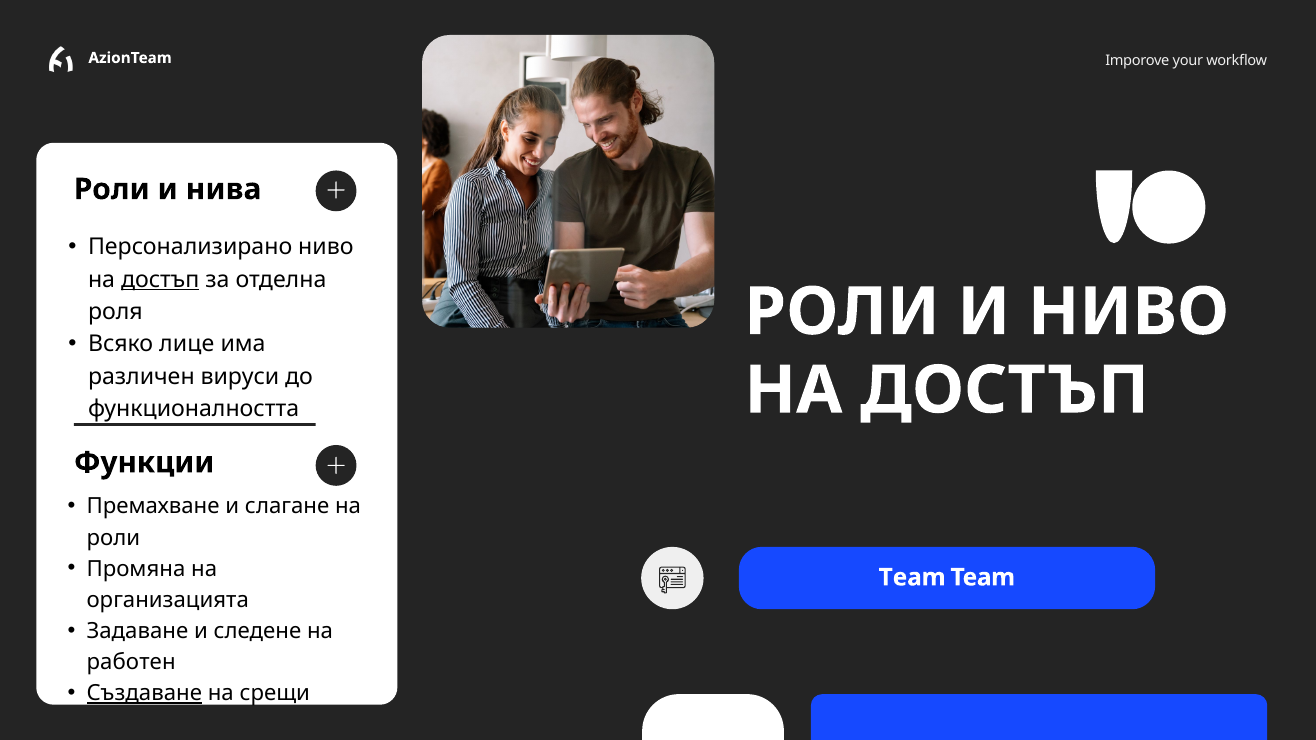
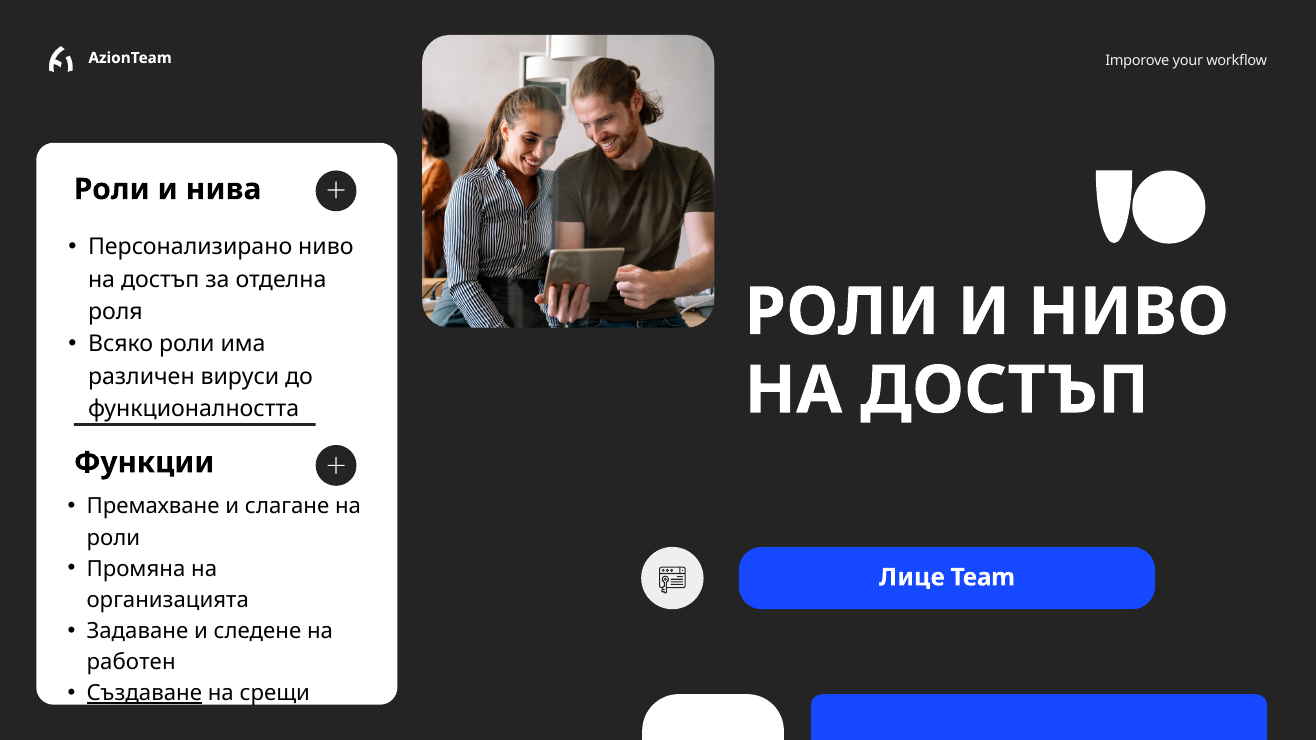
достъп at (160, 280) underline: present -> none
Всяко лице: лице -> роли
Team at (912, 578): Team -> Лице
